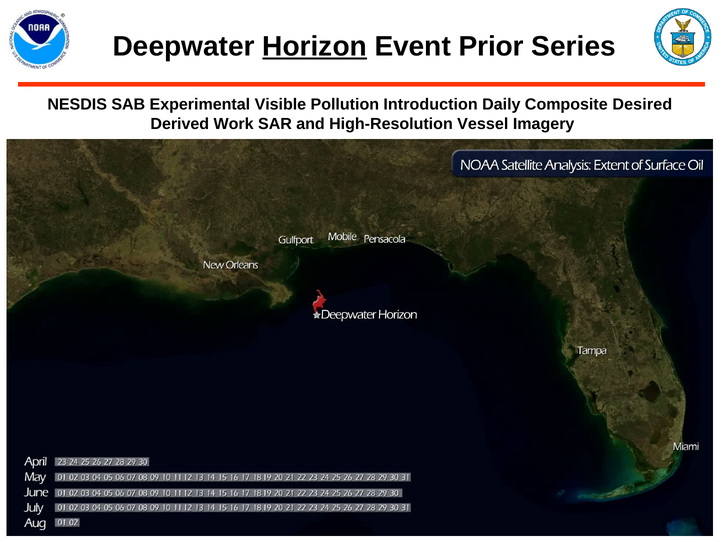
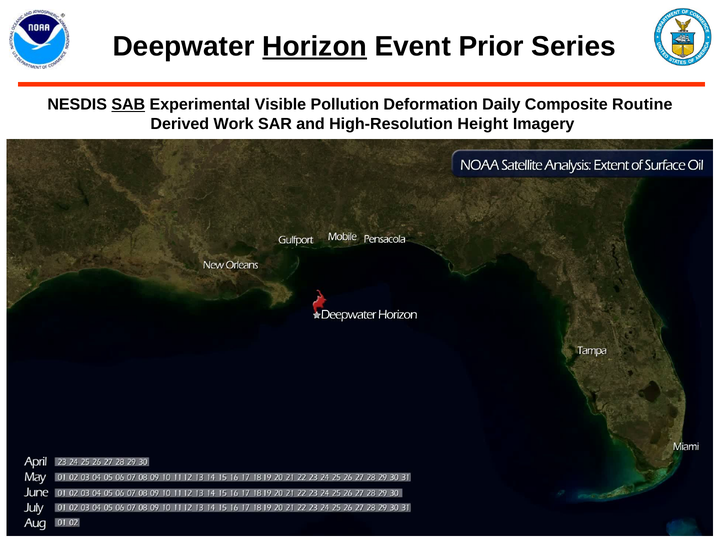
SAB underline: none -> present
Introduction: Introduction -> Deformation
Desired: Desired -> Routine
Vessel: Vessel -> Height
